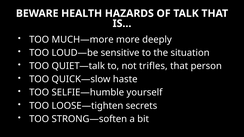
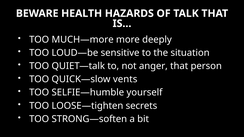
trifles: trifles -> anger
haste: haste -> vents
